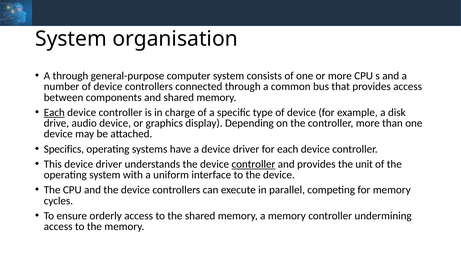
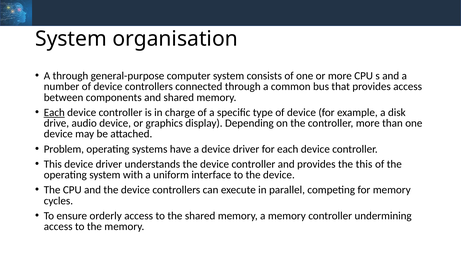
Specifics: Specifics -> Problem
controller at (253, 164) underline: present -> none
the unit: unit -> this
